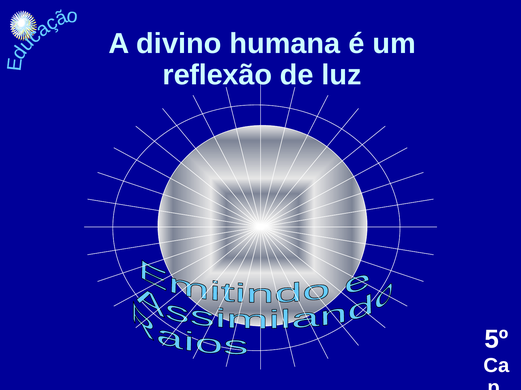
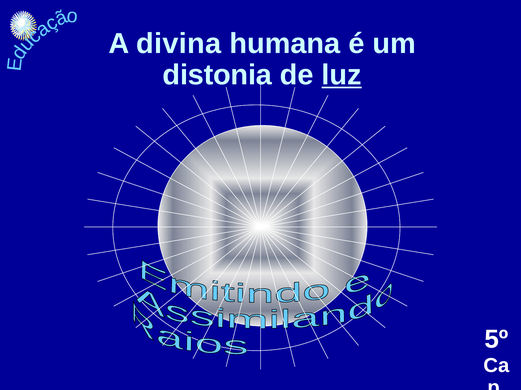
divino: divino -> divina
reflexão: reflexão -> distonia
luz underline: none -> present
